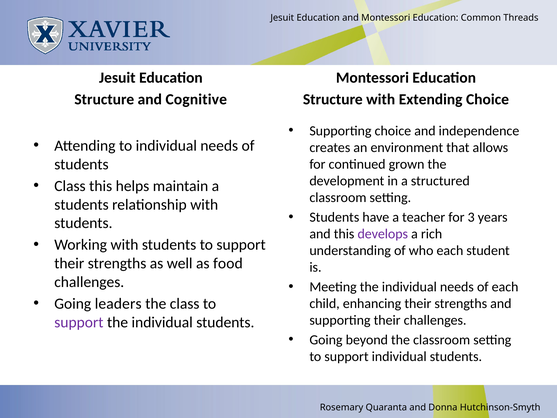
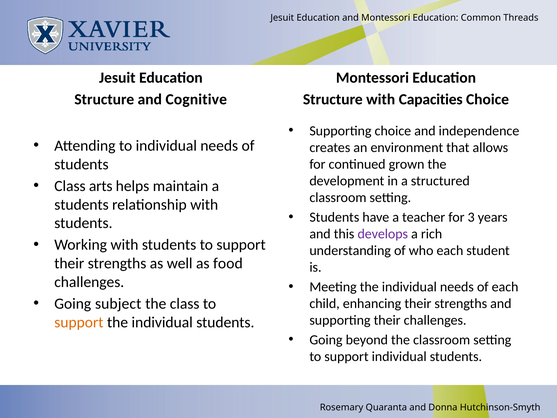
Extending: Extending -> Capacities
Class this: this -> arts
leaders: leaders -> subject
support at (79, 322) colour: purple -> orange
